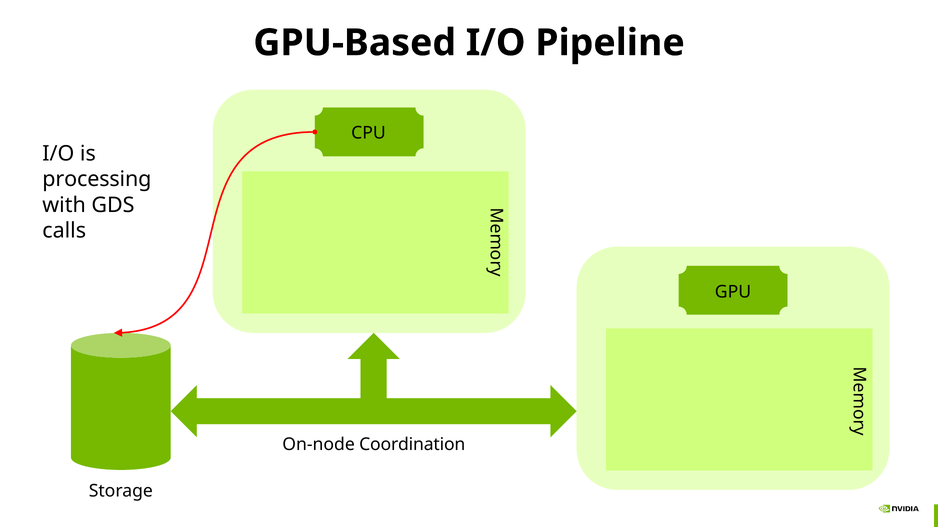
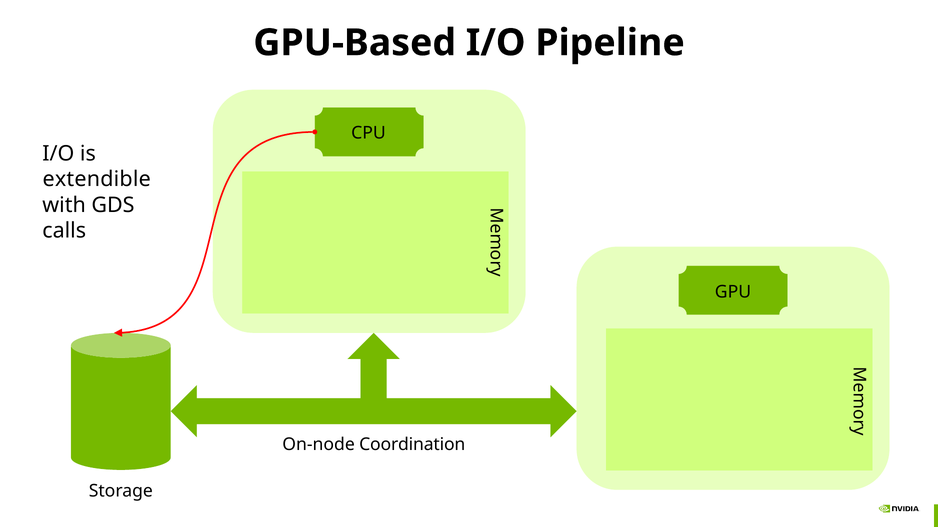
processing: processing -> extendible
